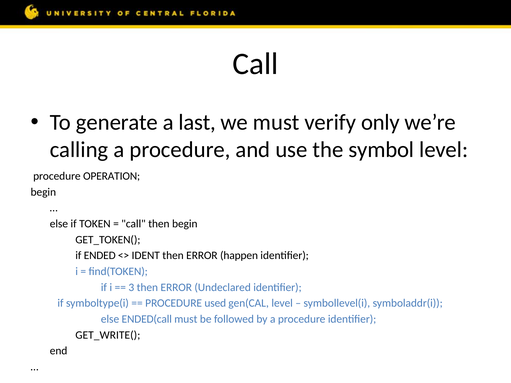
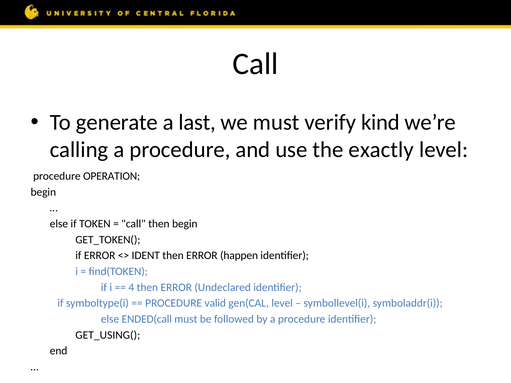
only: only -> kind
symbol: symbol -> exactly
if ENDED: ENDED -> ERROR
3: 3 -> 4
used: used -> valid
GET_WRITE(: GET_WRITE( -> GET_USING(
